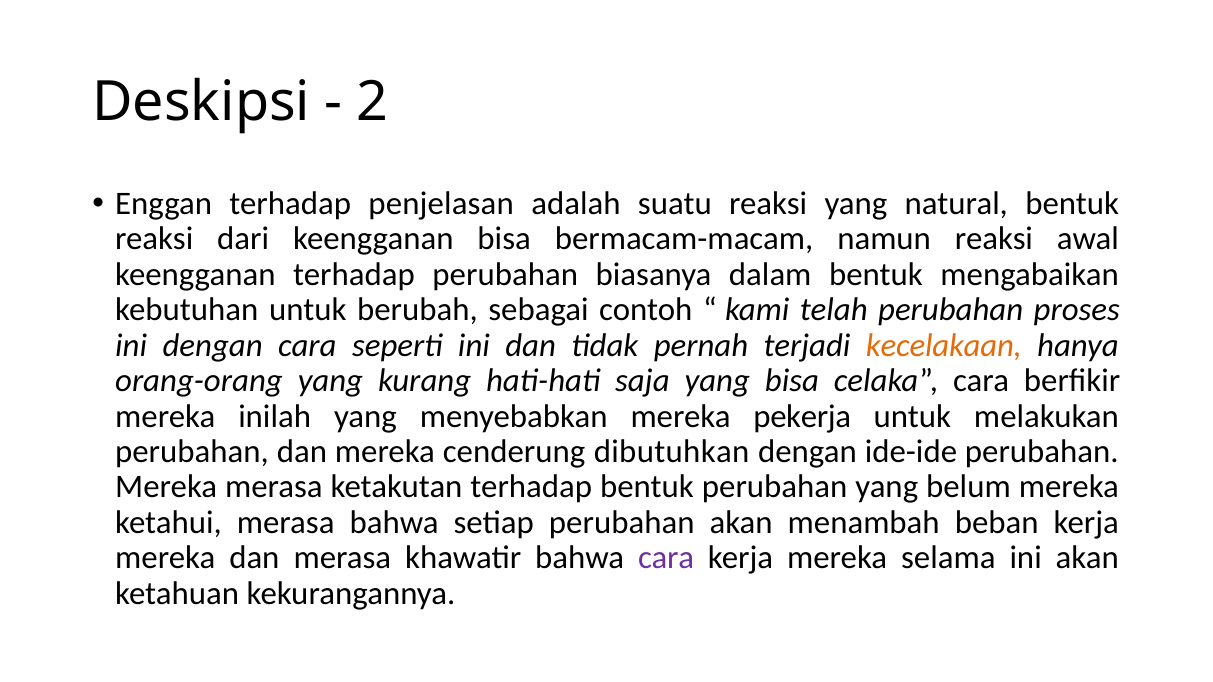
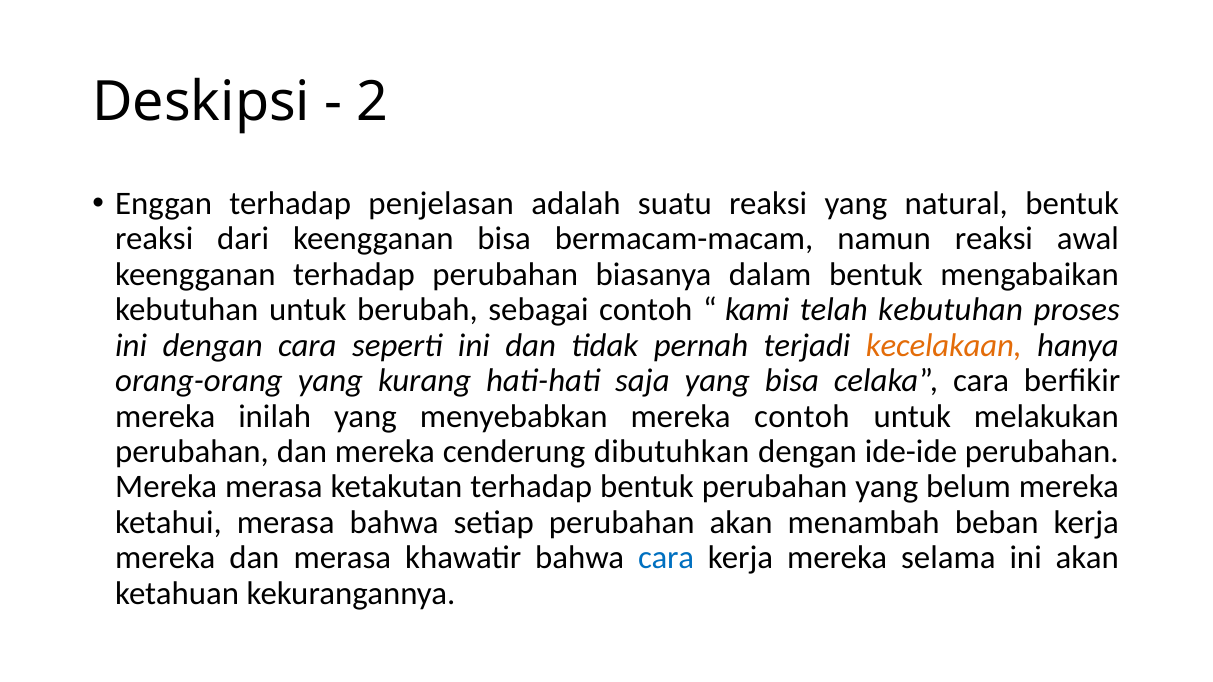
telah perubahan: perubahan -> kebutuhan
mereka pekerja: pekerja -> contoh
cara at (666, 558) colour: purple -> blue
